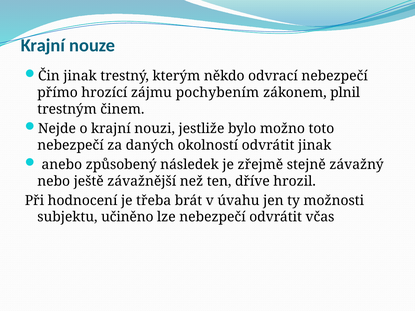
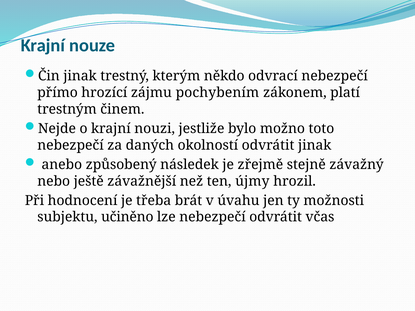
plnil: plnil -> platí
dříve: dříve -> újmy
